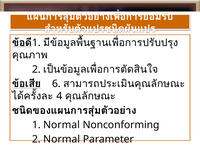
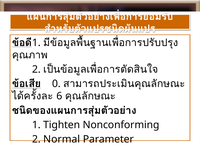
6: 6 -> 0
4: 4 -> 6
1 Normal: Normal -> Tighten
